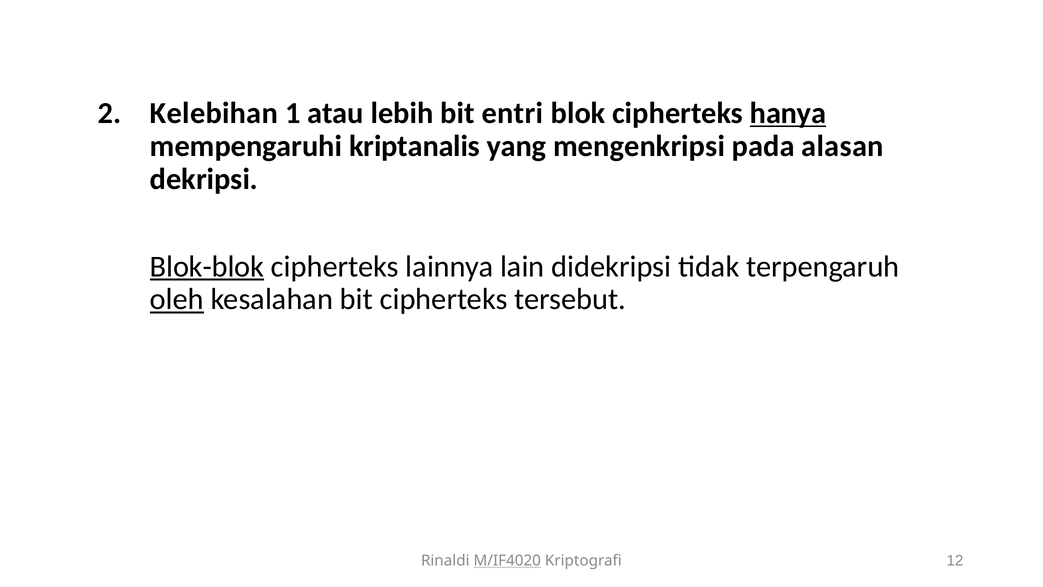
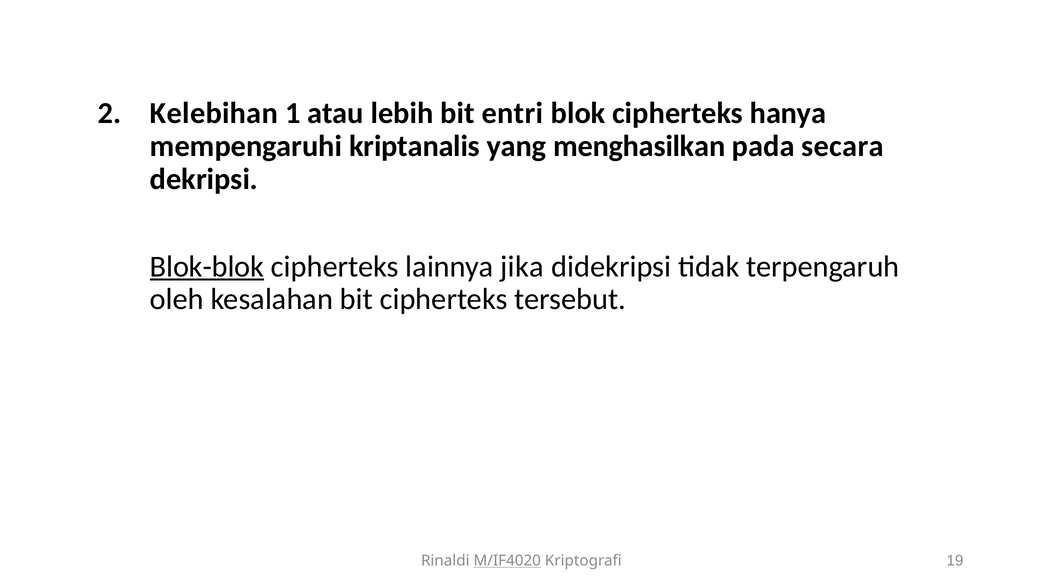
hanya underline: present -> none
mengenkripsi: mengenkripsi -> menghasilkan
alasan: alasan -> secara
lain: lain -> jika
oleh underline: present -> none
12: 12 -> 19
